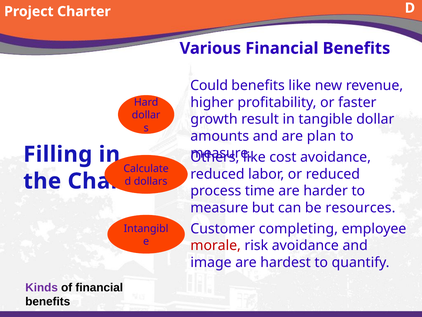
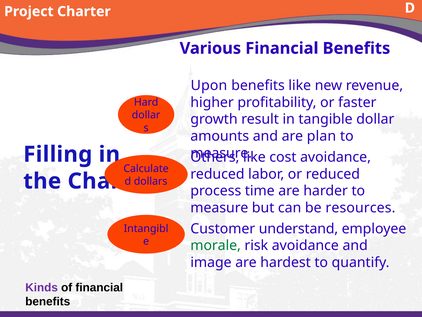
Could: Could -> Upon
completing: completing -> understand
morale colour: red -> green
